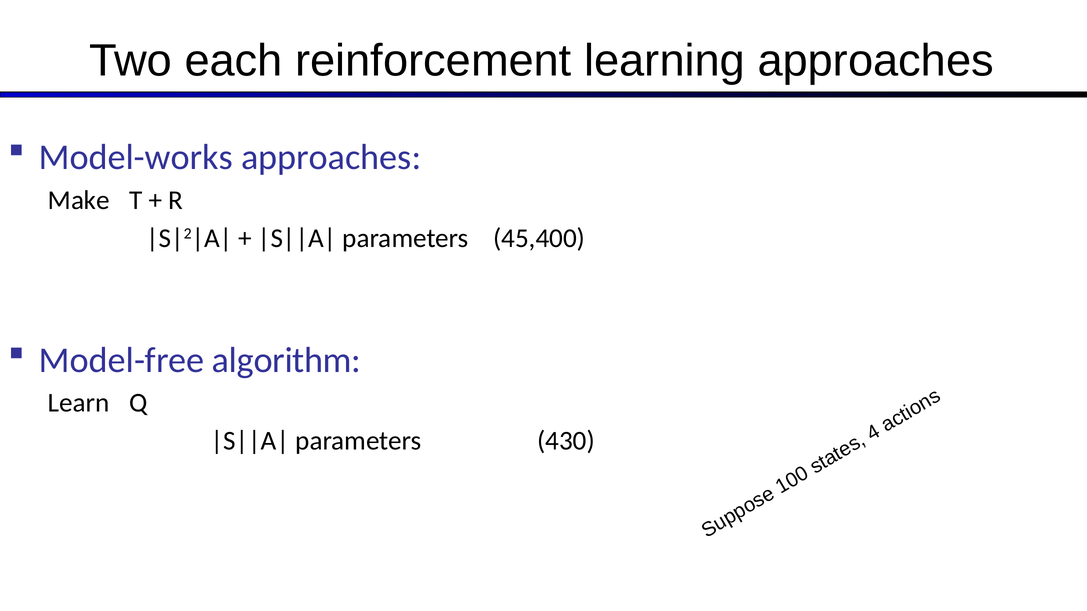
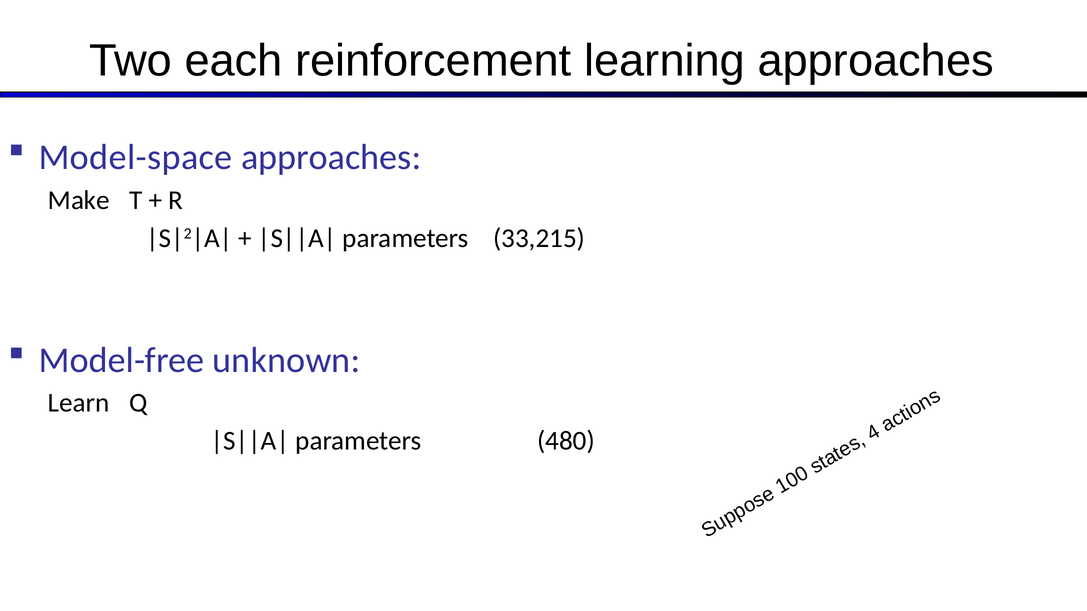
Model-works: Model-works -> Model-space
45,400: 45,400 -> 33,215
algorithm: algorithm -> unknown
430: 430 -> 480
